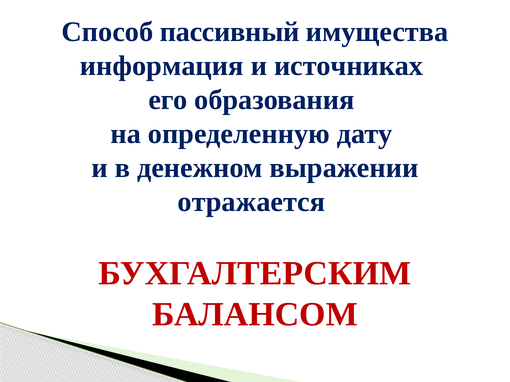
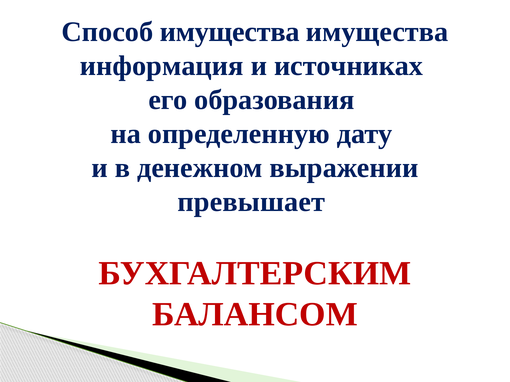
Способ пассивный: пассивный -> имущества
отражается: отражается -> превышает
